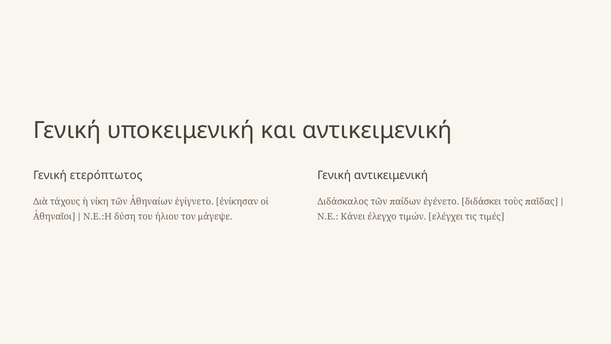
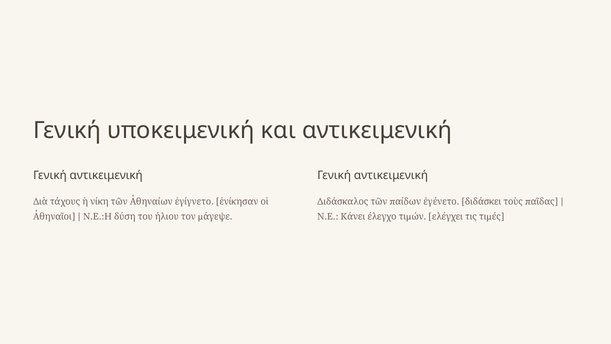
ετερόπτωτος at (106, 175): ετερόπτωτος -> αντικειμενική
